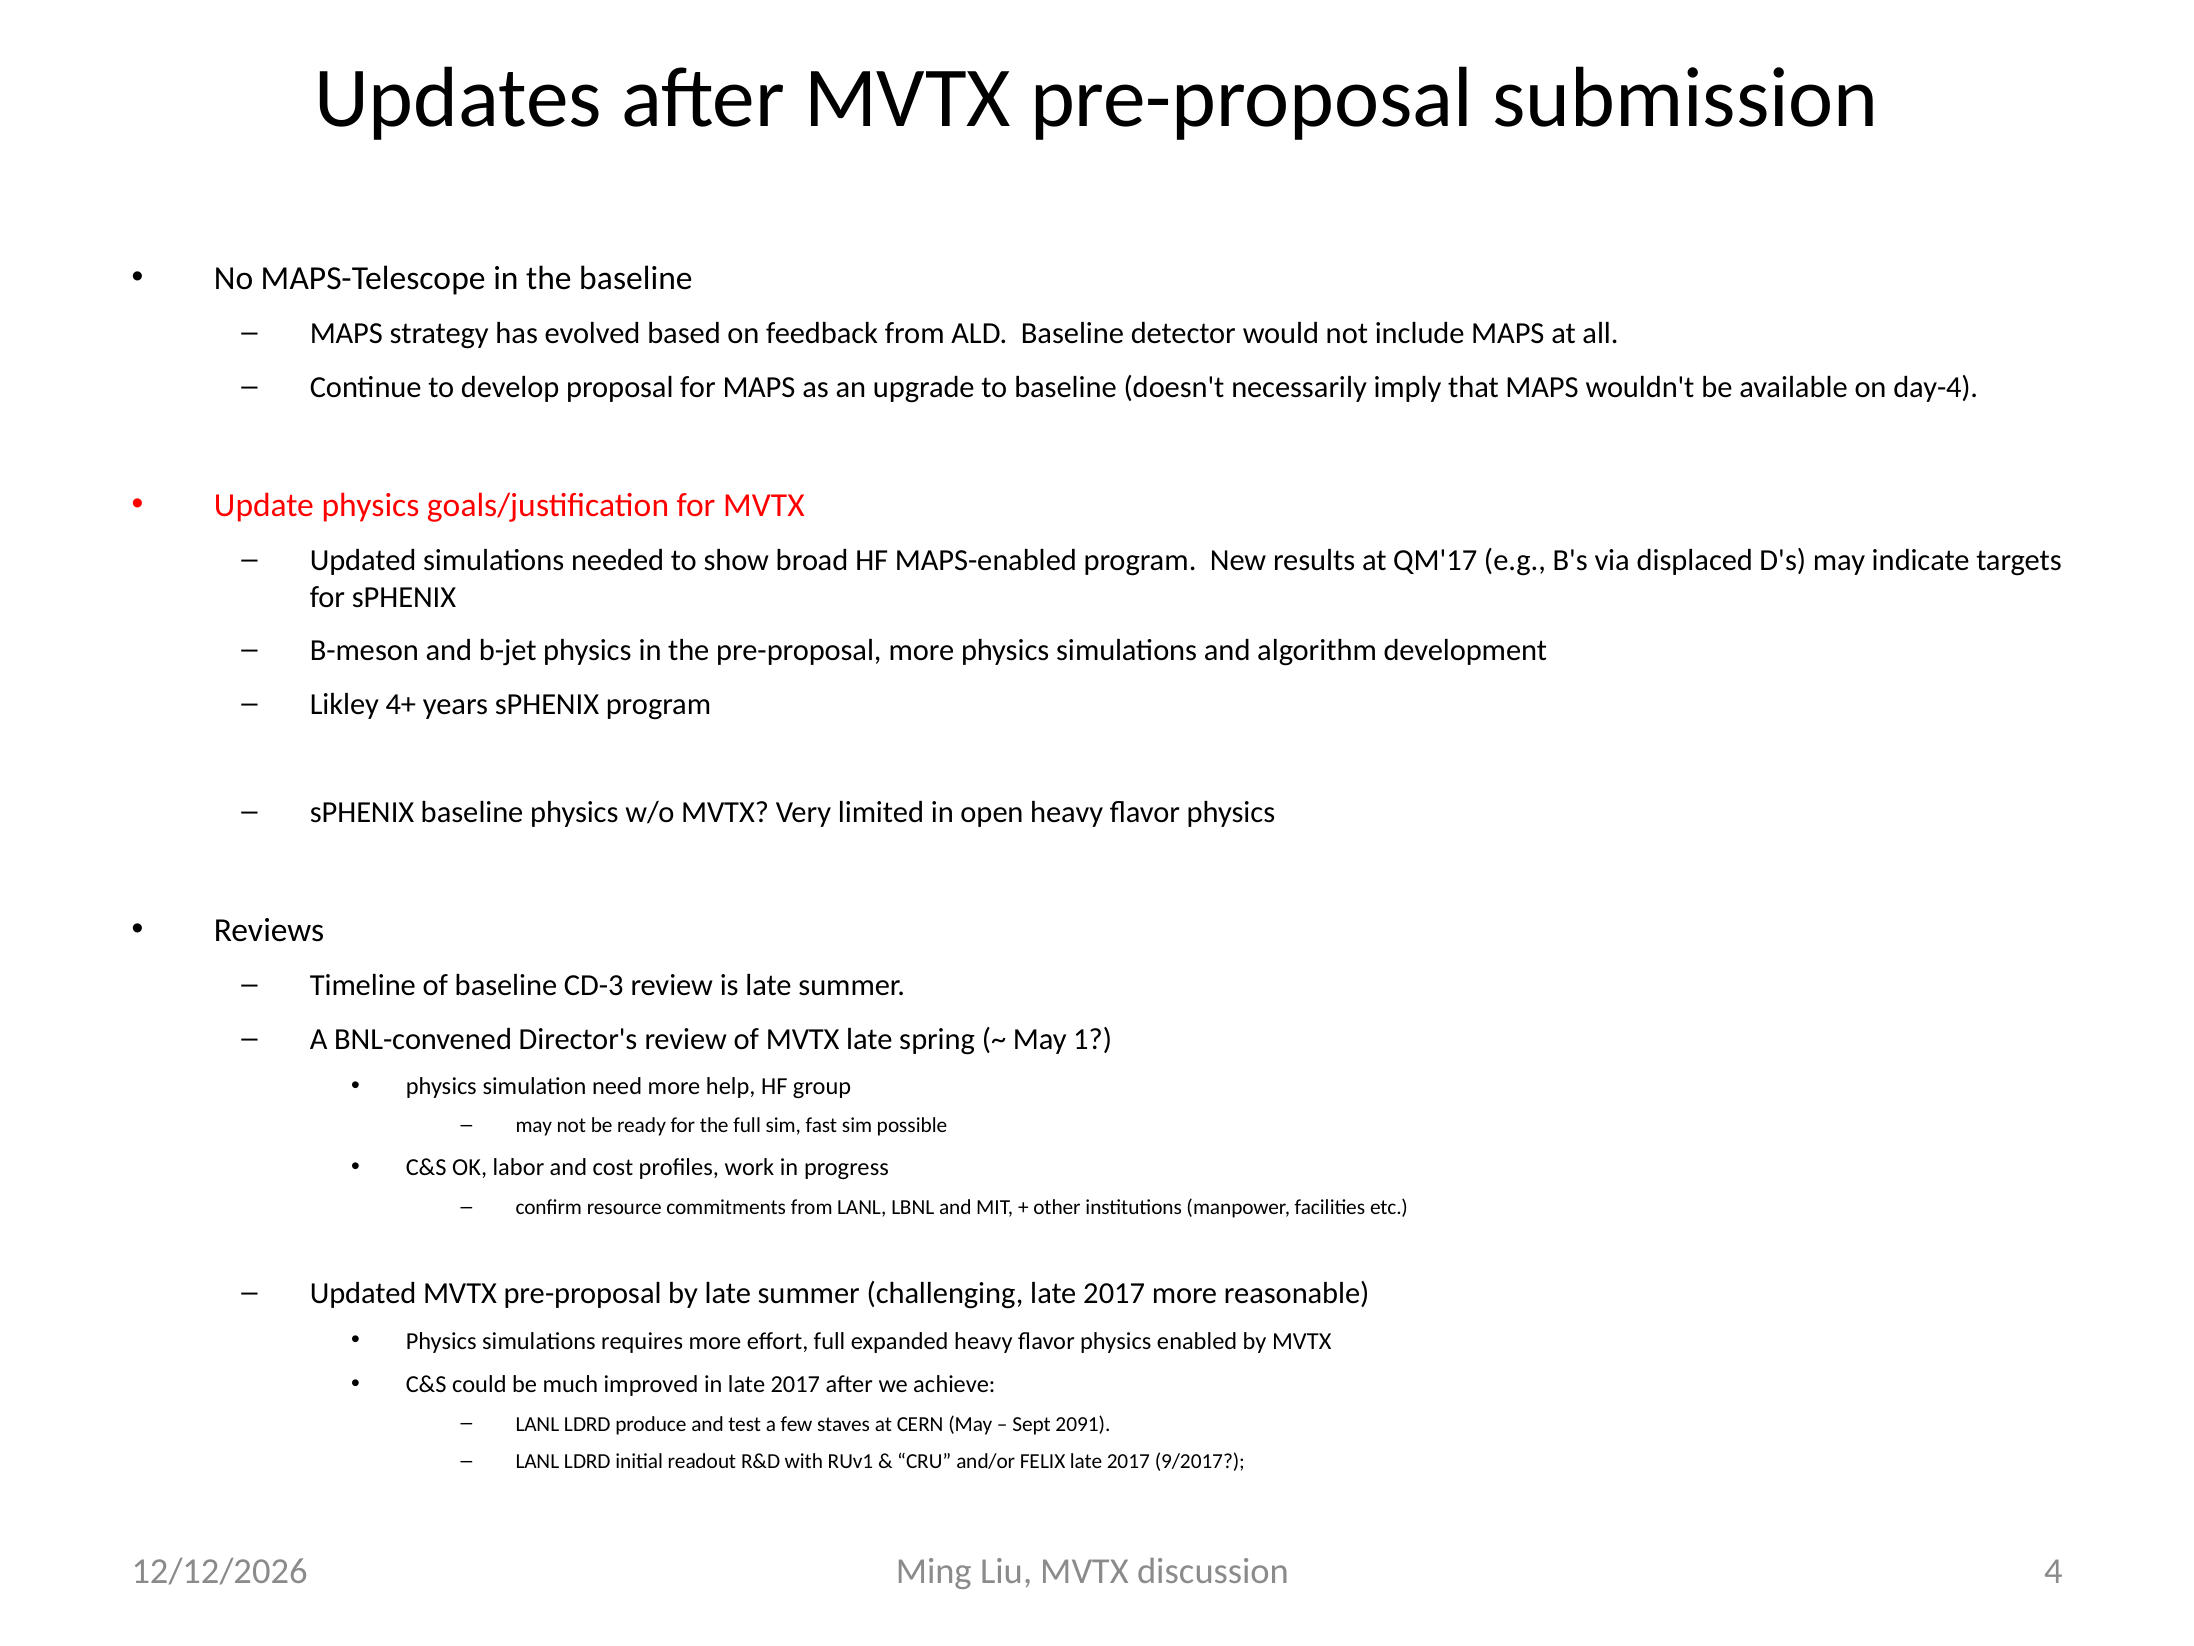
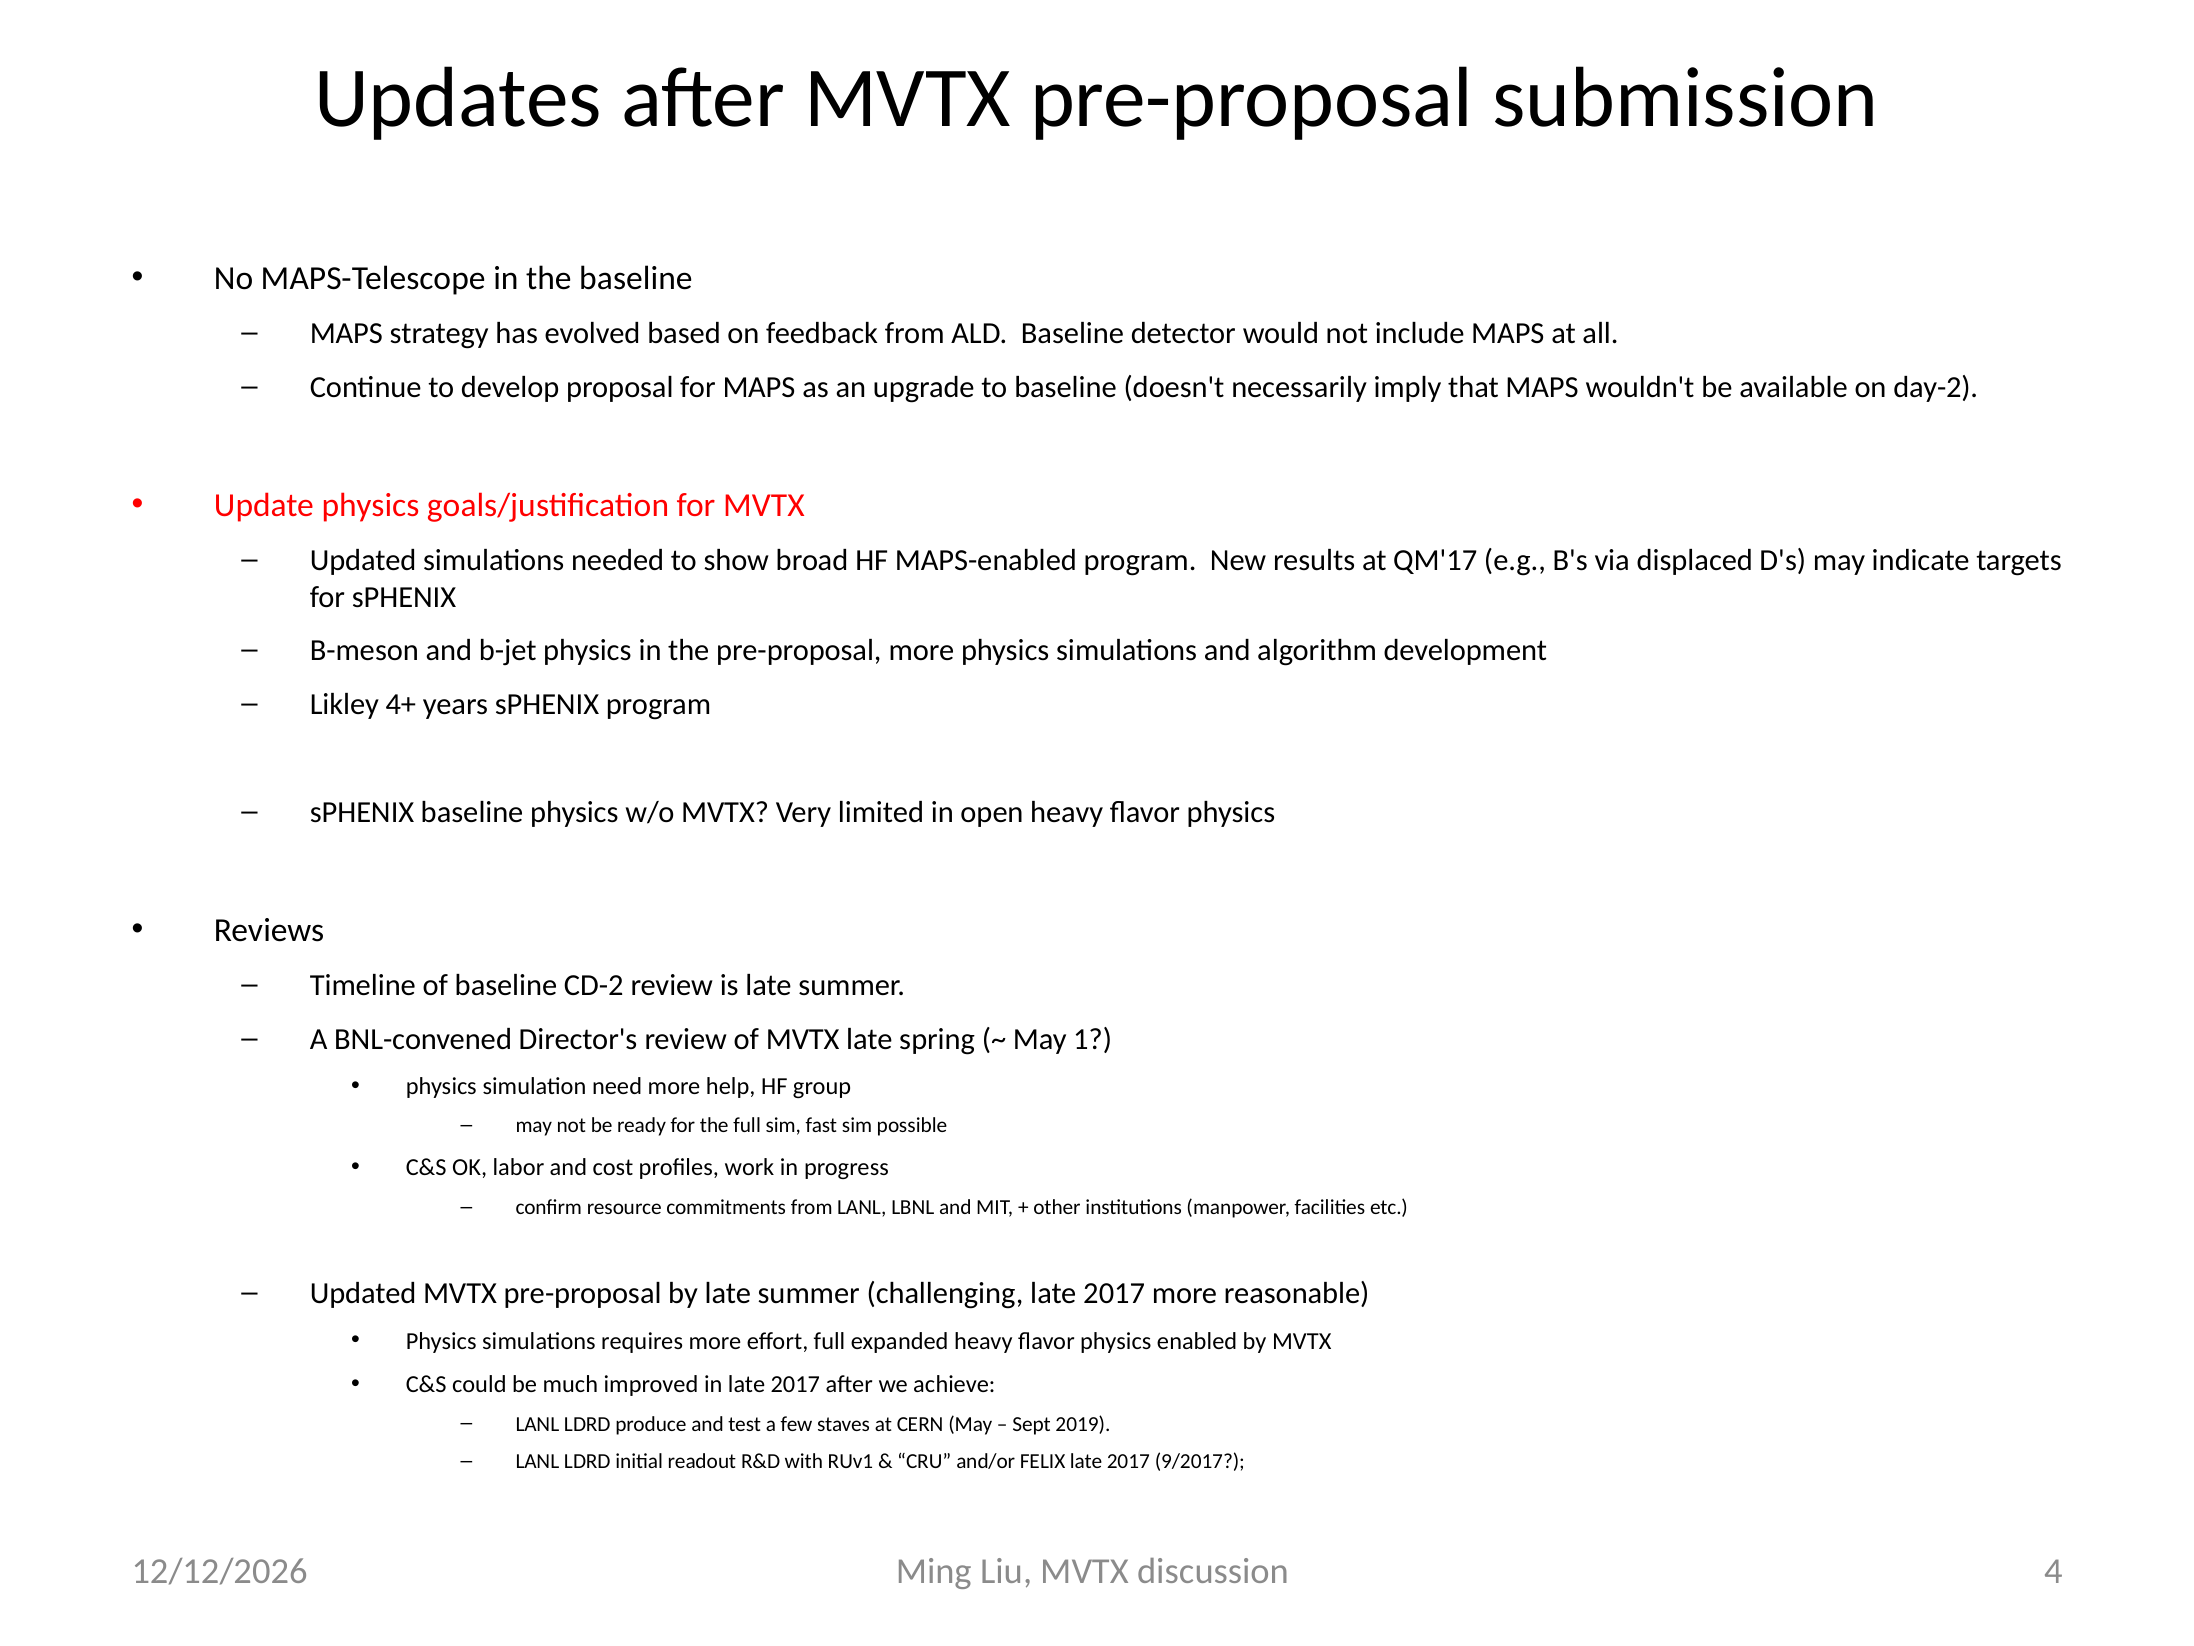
day-4: day-4 -> day-2
CD-3: CD-3 -> CD-2
2091: 2091 -> 2019
